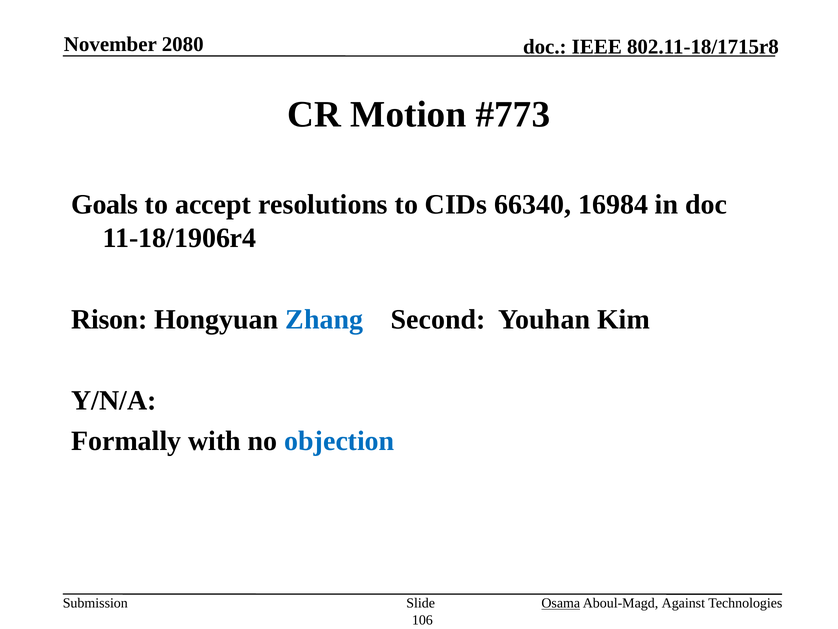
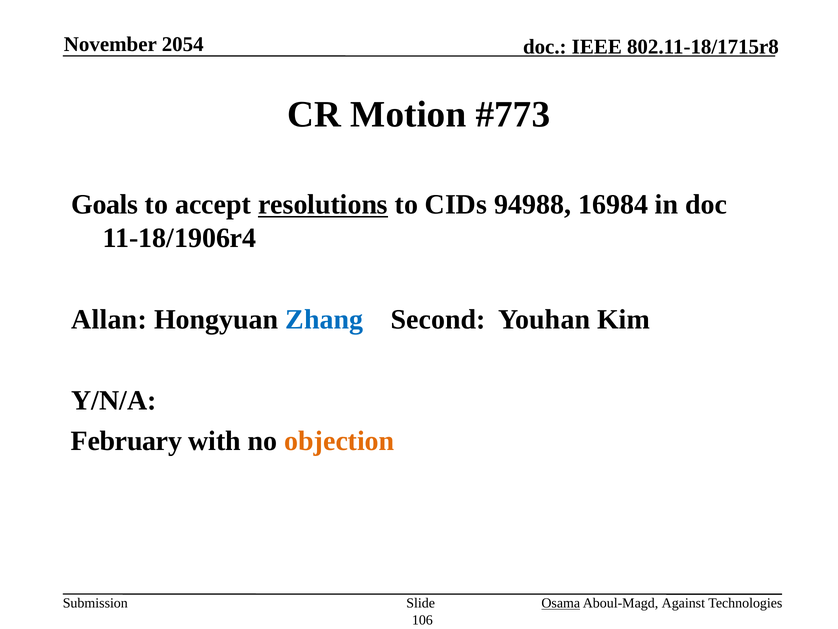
2080: 2080 -> 2054
resolutions underline: none -> present
66340: 66340 -> 94988
Rison: Rison -> Allan
Formally: Formally -> February
objection colour: blue -> orange
